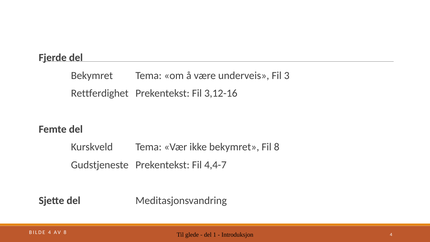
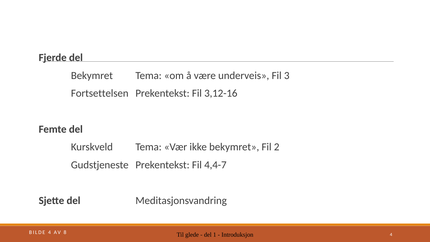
Rettferdighet: Rettferdighet -> Fortsettelsen
Fil 8: 8 -> 2
